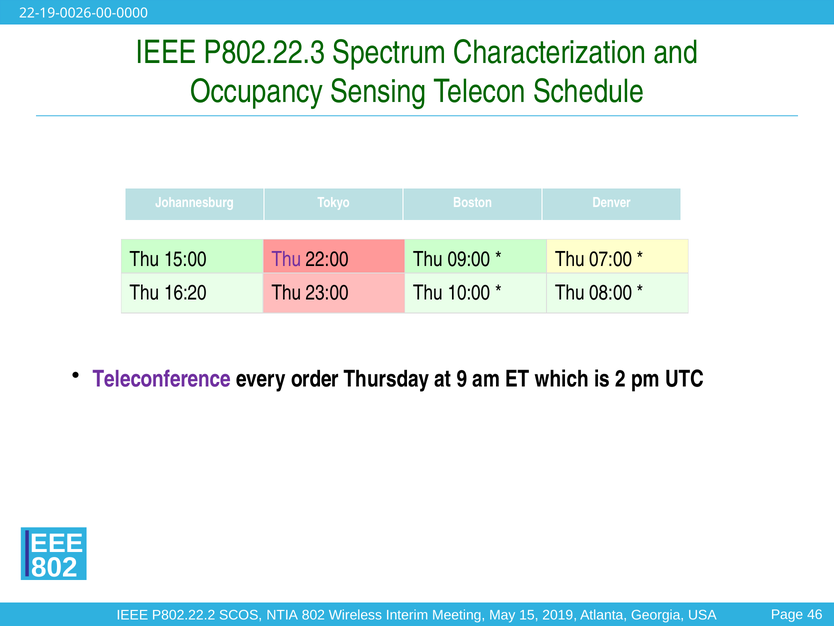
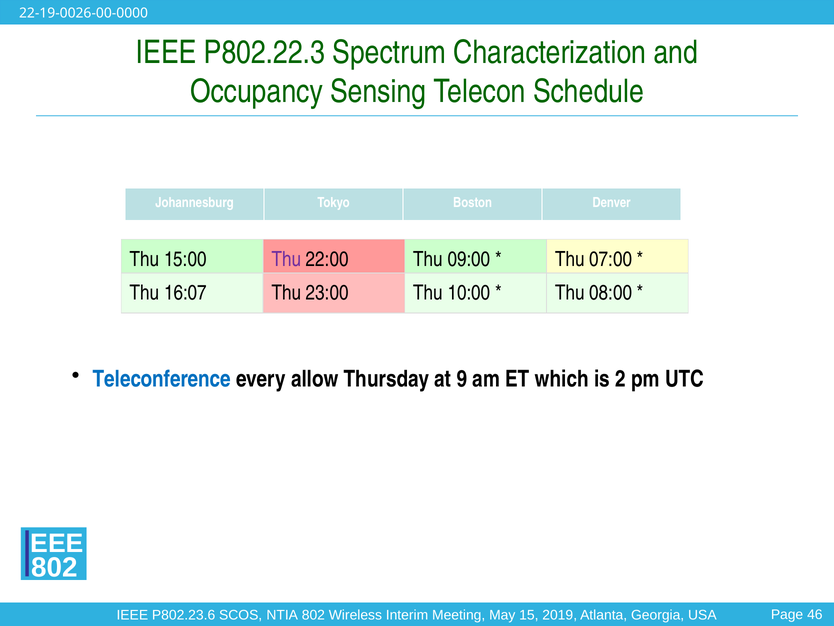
16:20: 16:20 -> 16:07
Teleconference colour: purple -> blue
order: order -> allow
P802.22.2: P802.22.2 -> P802.23.6
